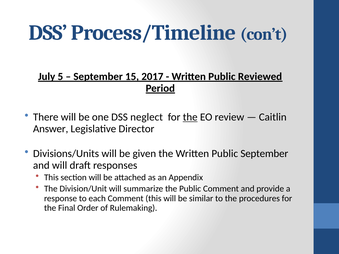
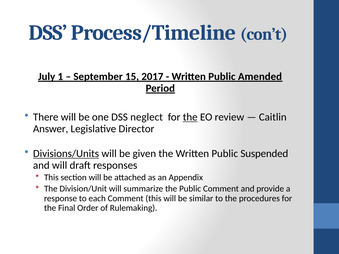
5: 5 -> 1
Reviewed: Reviewed -> Amended
Divisions/Units underline: none -> present
Public September: September -> Suspended
